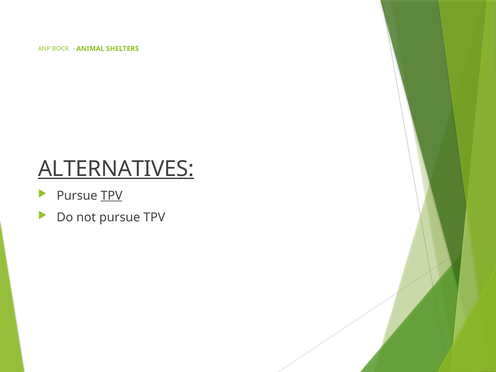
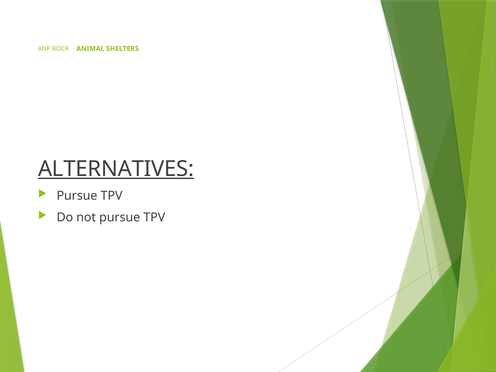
TPV at (112, 196) underline: present -> none
